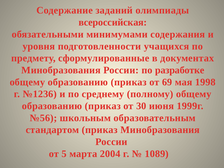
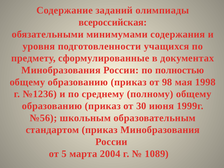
разработке: разработке -> полностью
69: 69 -> 98
